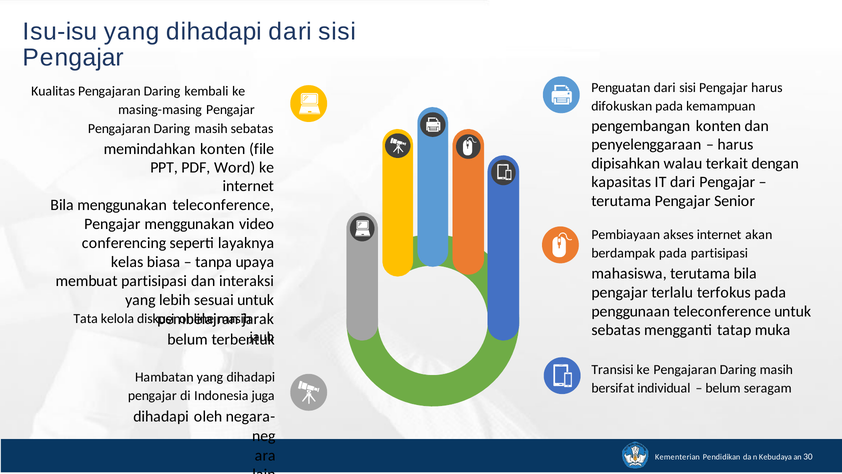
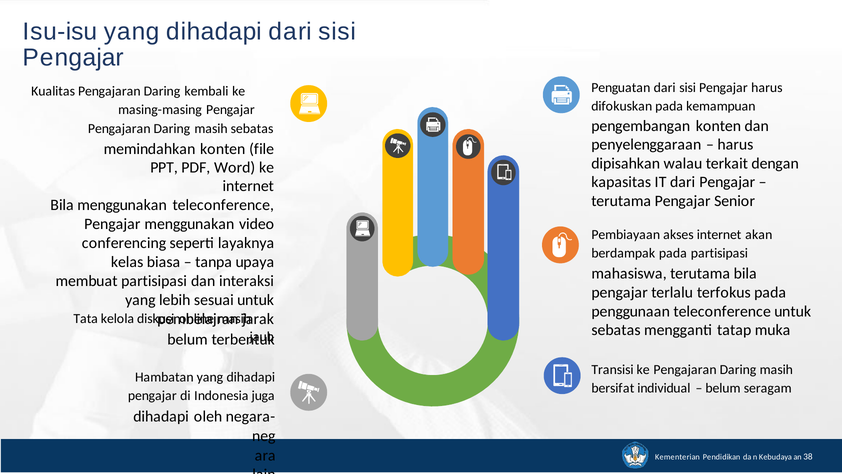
30: 30 -> 38
